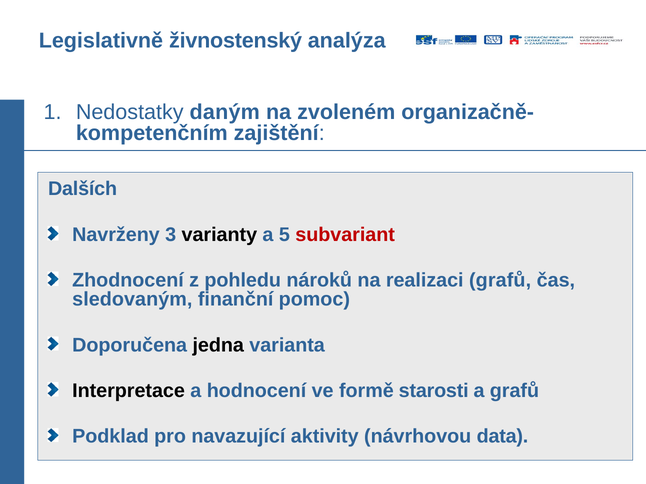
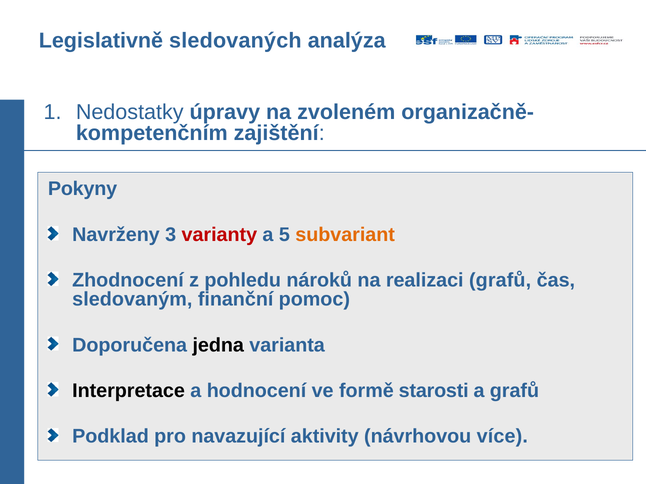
živnostenský: živnostenský -> sledovaných
daným: daným -> úpravy
Dalších: Dalších -> Pokyny
varianty colour: black -> red
subvariant colour: red -> orange
data: data -> více
